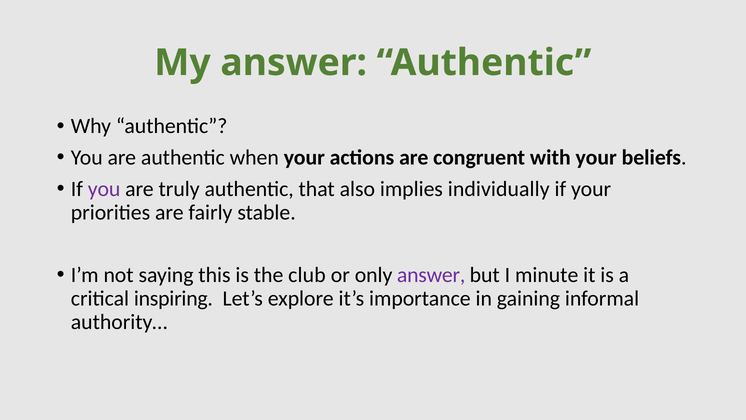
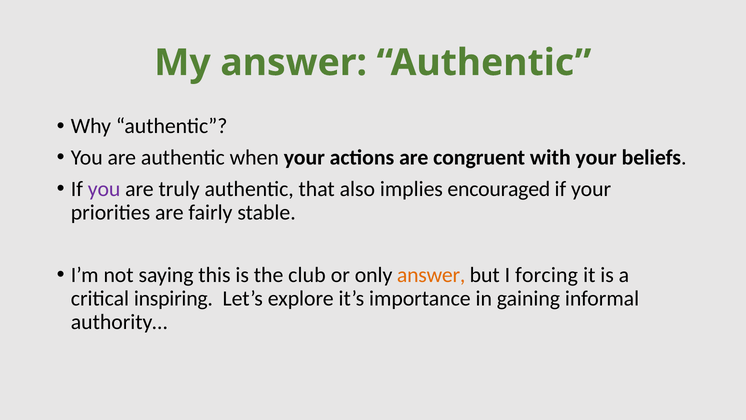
individually: individually -> encouraged
answer at (431, 275) colour: purple -> orange
minute: minute -> forcing
